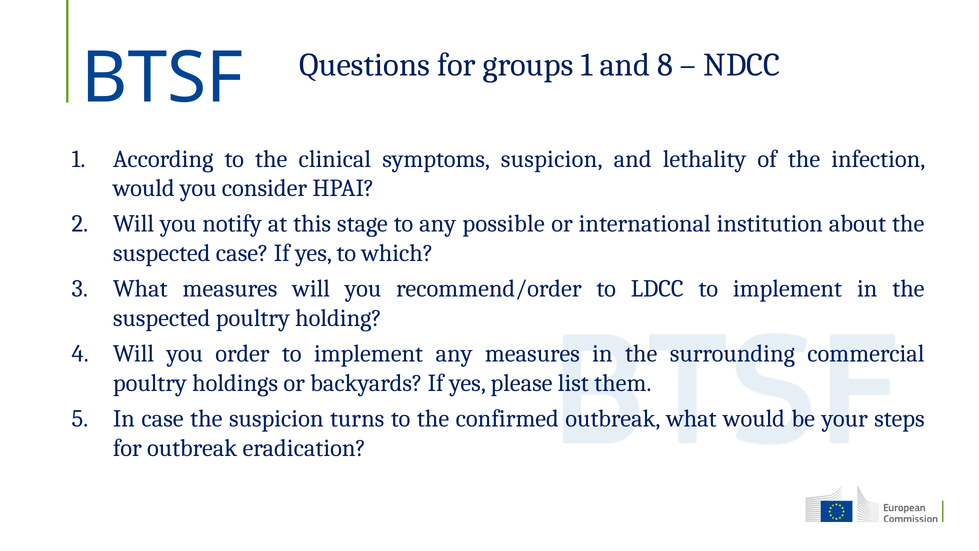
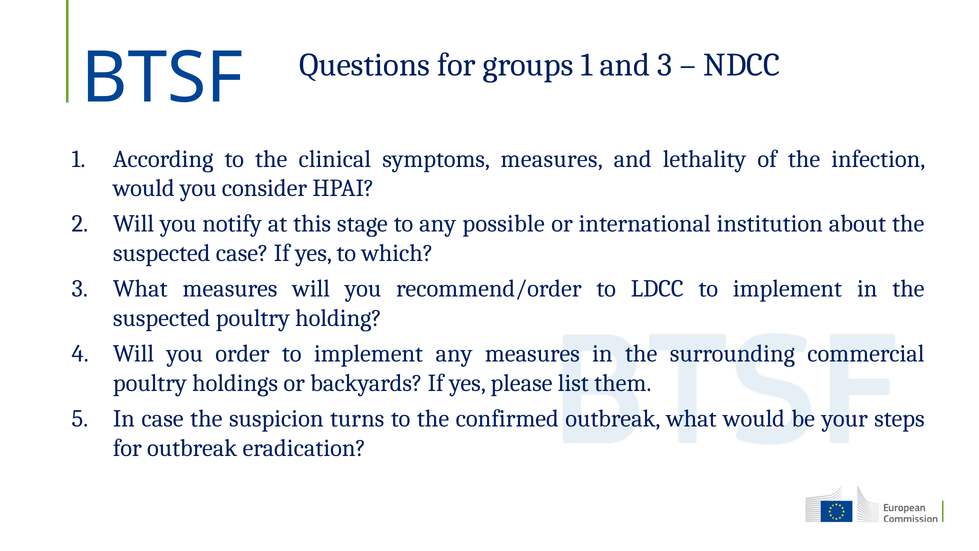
and 8: 8 -> 3
symptoms suspicion: suspicion -> measures
